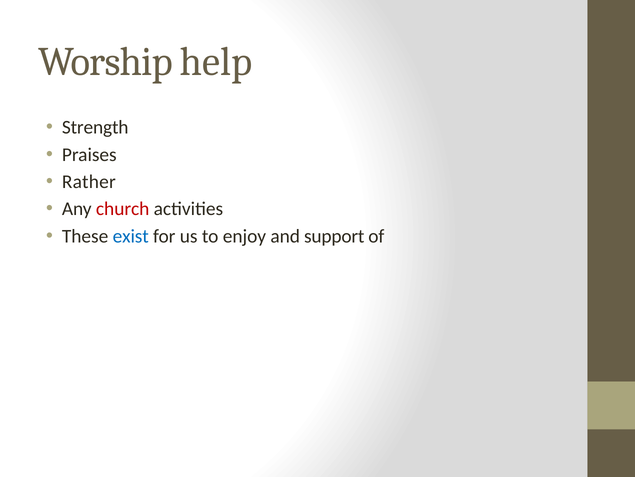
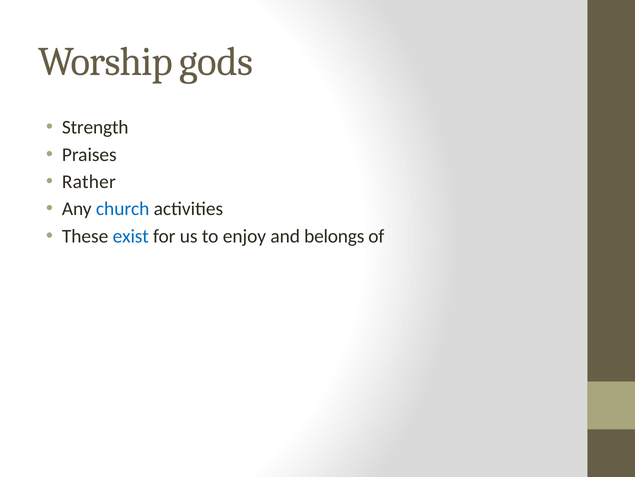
help: help -> gods
church colour: red -> blue
support: support -> belongs
